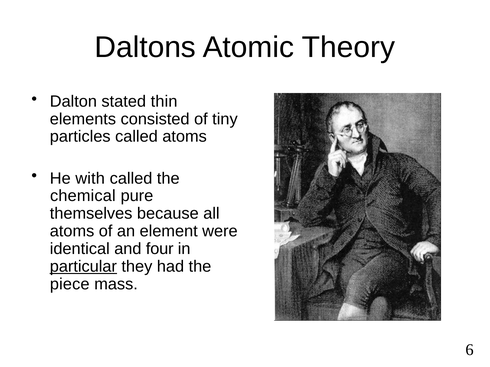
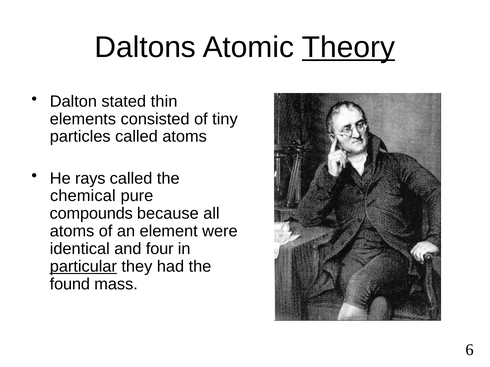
Theory underline: none -> present
with: with -> rays
themselves: themselves -> compounds
piece: piece -> found
